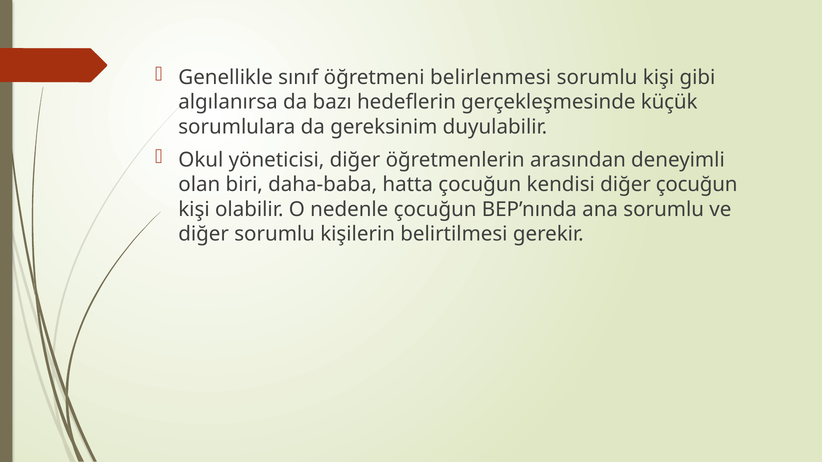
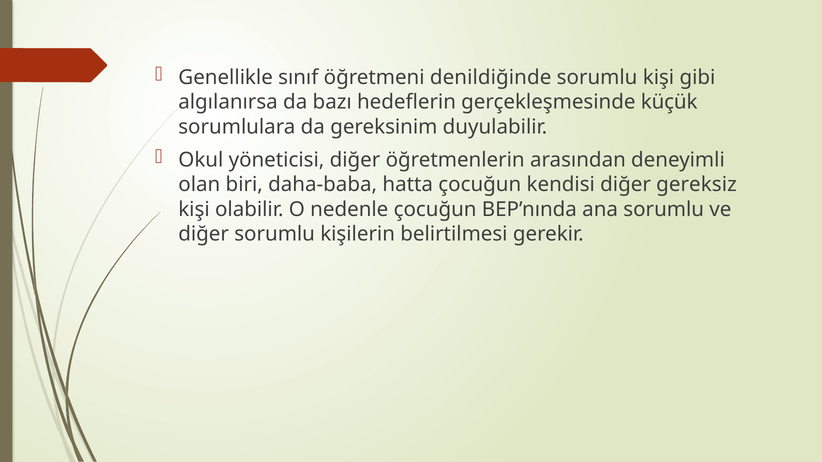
belirlenmesi: belirlenmesi -> denildiğinde
diğer çocuğun: çocuğun -> gereksiz
